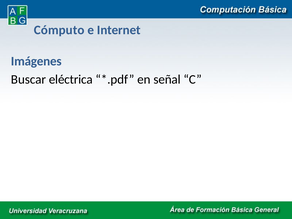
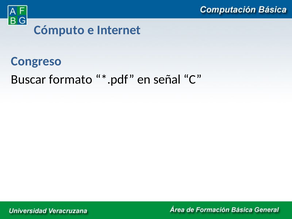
Imágenes: Imágenes -> Congreso
eléctrica: eléctrica -> formato
